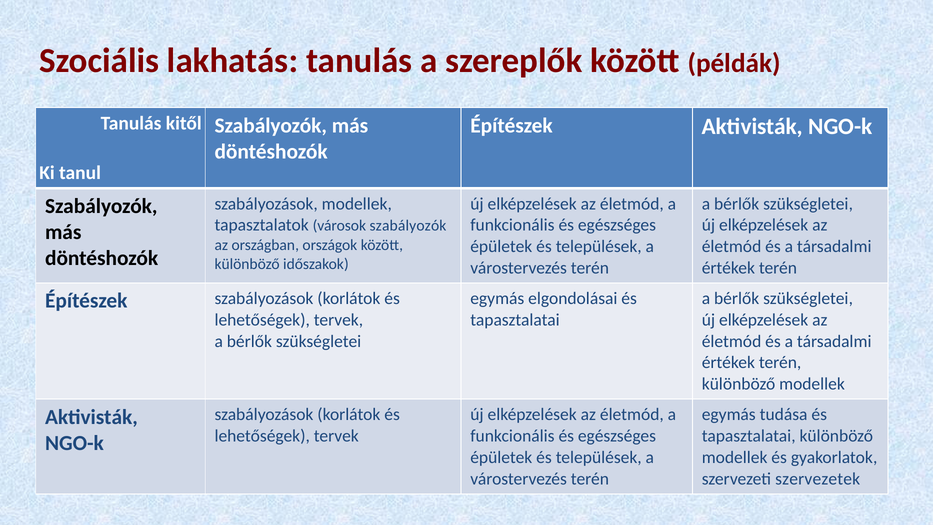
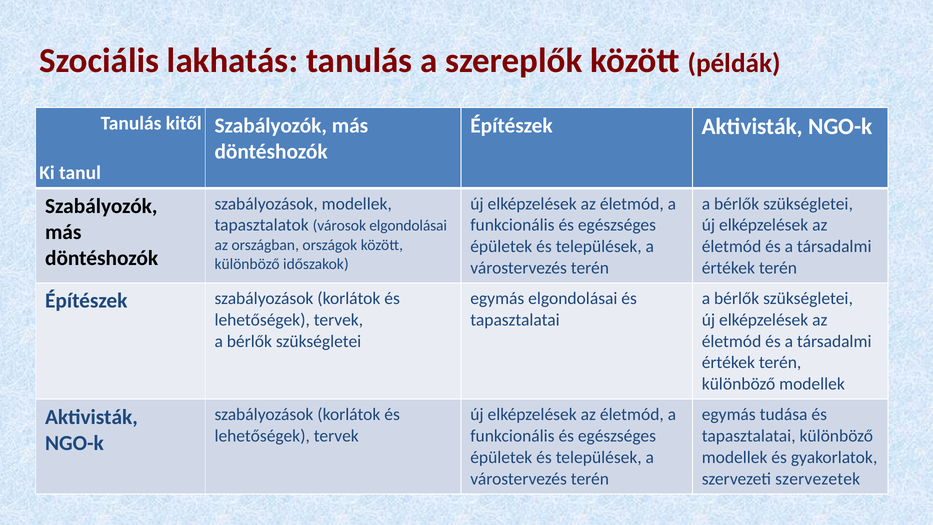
városok szabályozók: szabályozók -> elgondolásai
